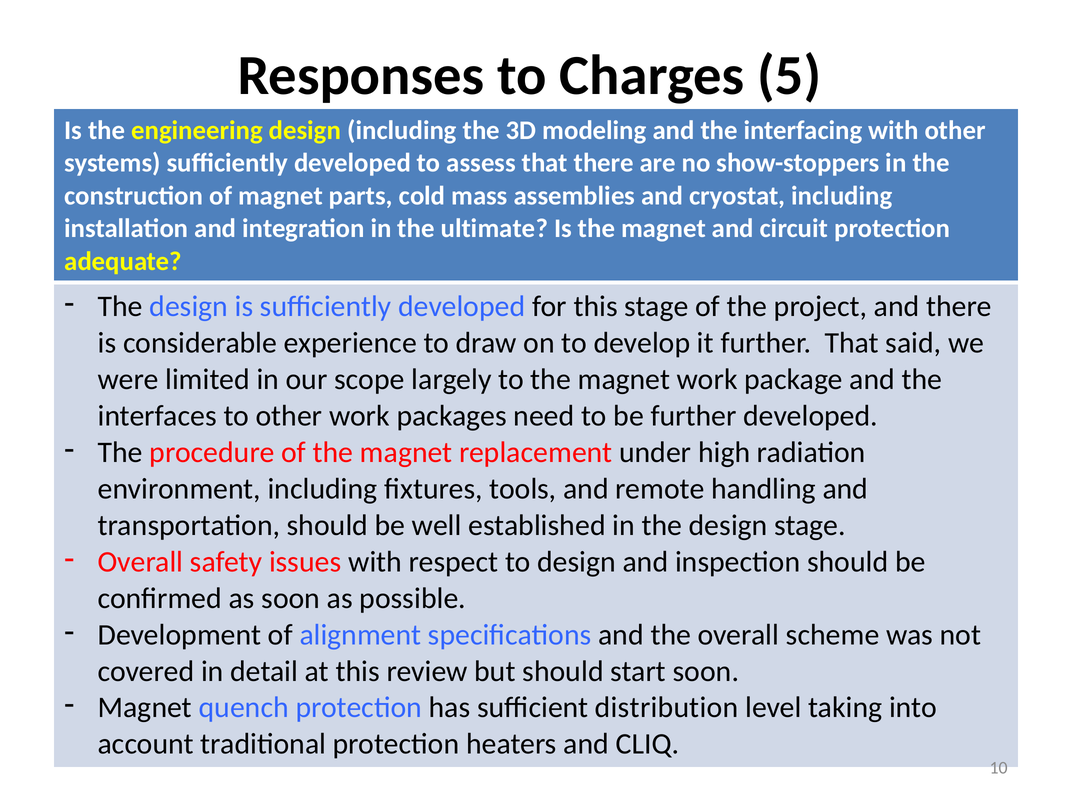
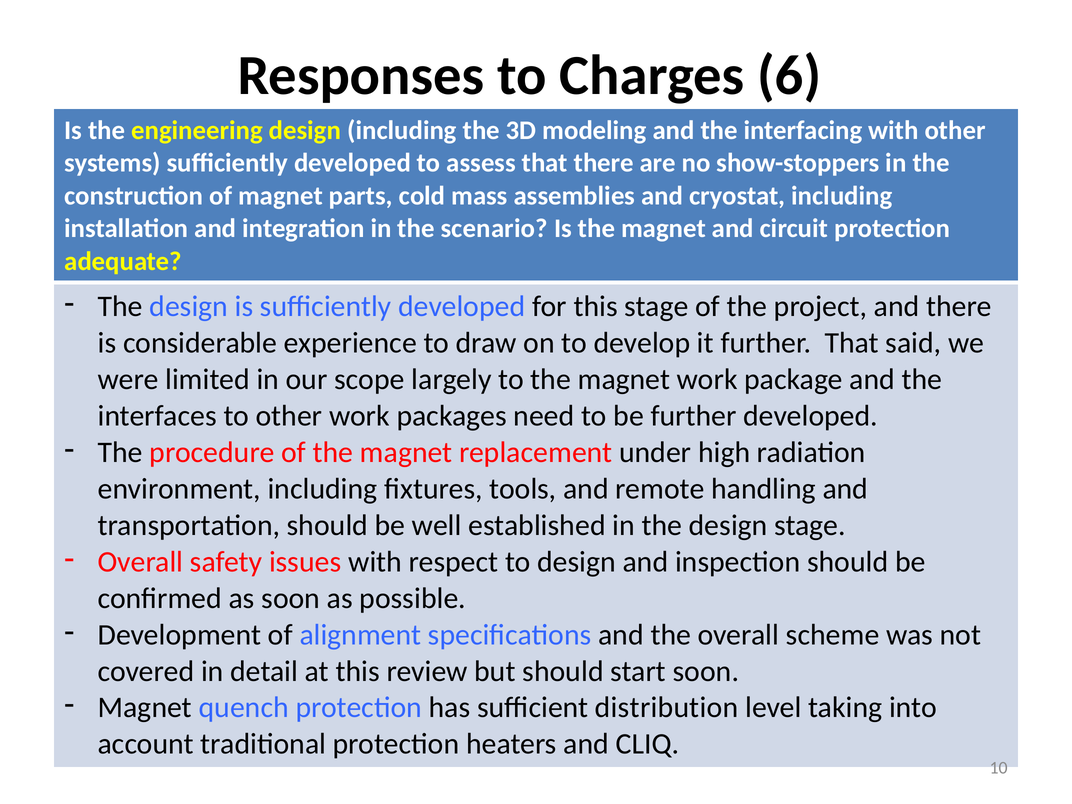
5: 5 -> 6
ultimate: ultimate -> scenario
